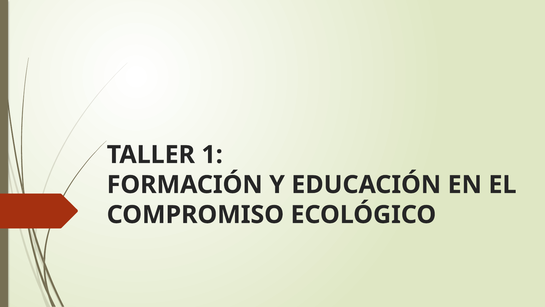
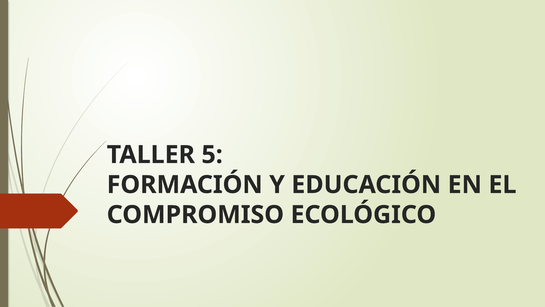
1: 1 -> 5
